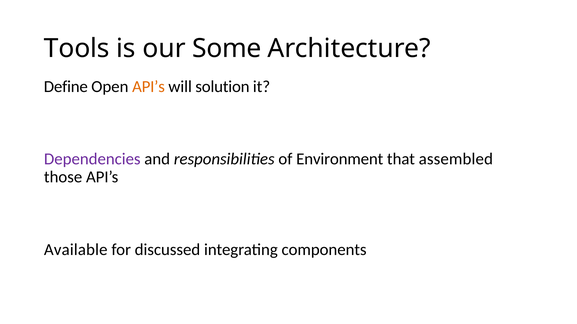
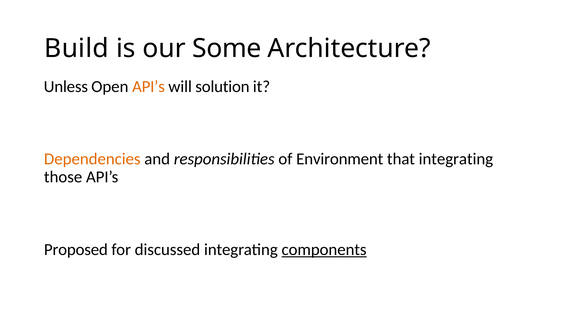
Tools: Tools -> Build
Define: Define -> Unless
Dependencies colour: purple -> orange
that assembled: assembled -> integrating
Available: Available -> Proposed
components underline: none -> present
